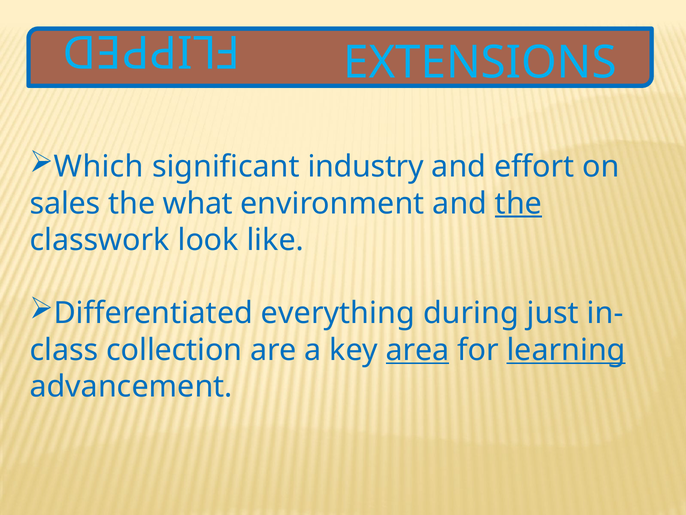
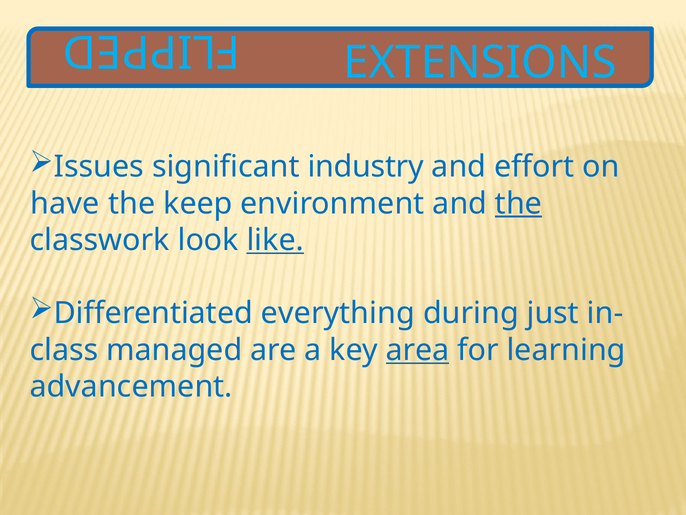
Which: Which -> Issues
sales: sales -> have
what: what -> keep
like underline: none -> present
collection: collection -> managed
learning underline: present -> none
